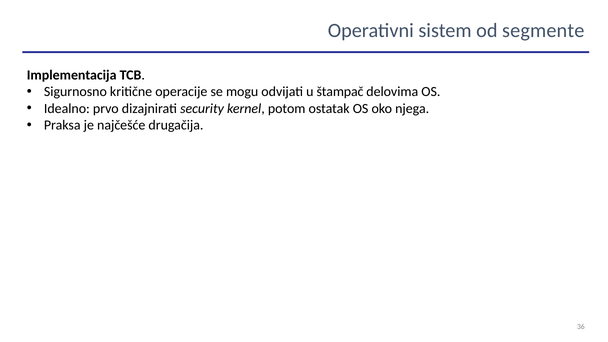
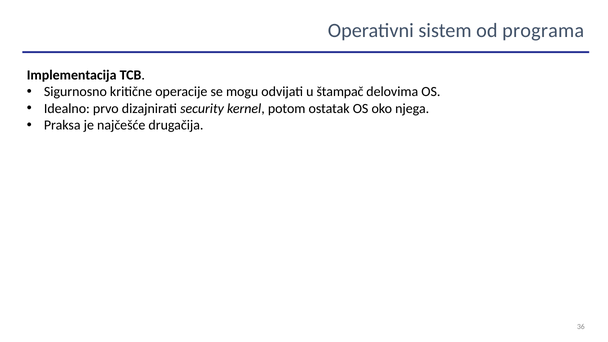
segmente: segmente -> programa
